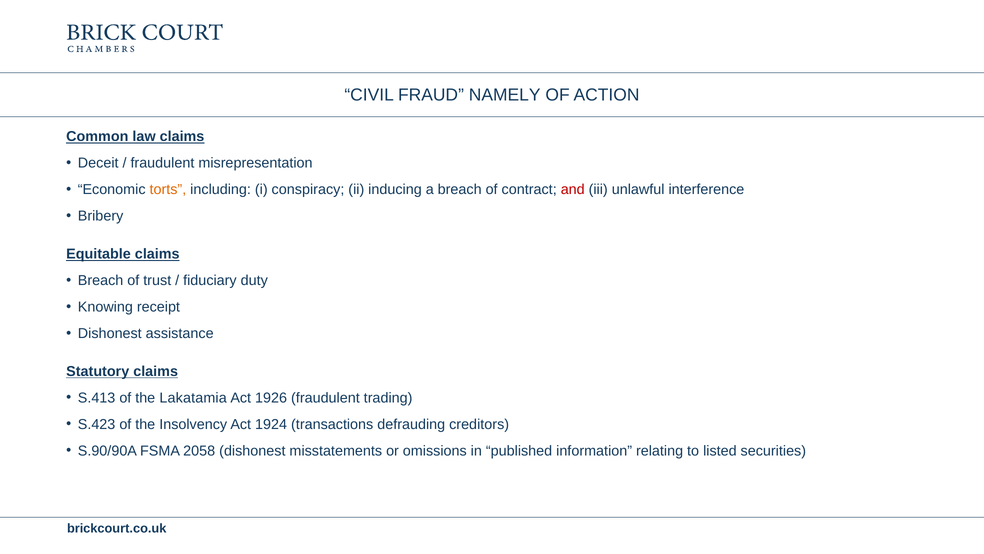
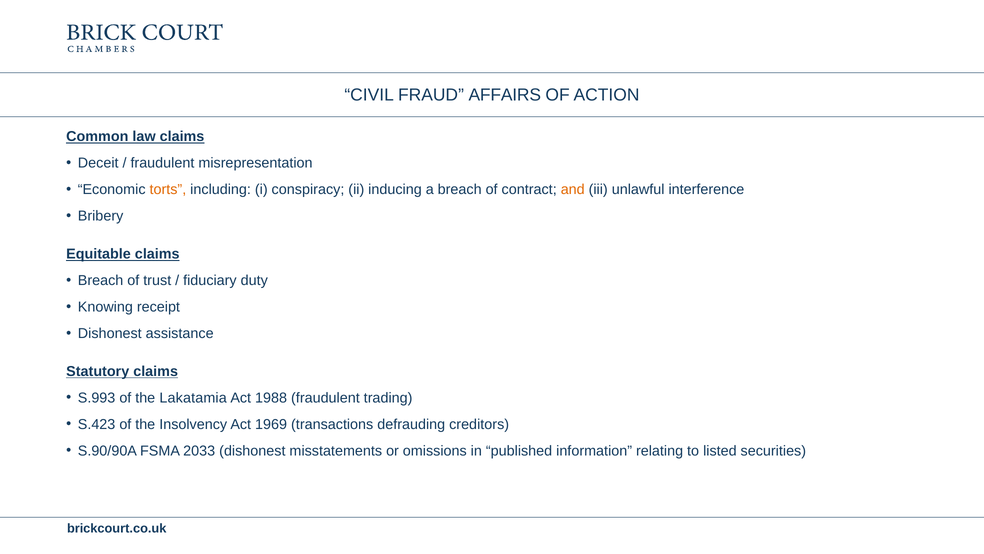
NAMELY: NAMELY -> AFFAIRS
and colour: red -> orange
S.413: S.413 -> S.993
1926: 1926 -> 1988
1924: 1924 -> 1969
2058: 2058 -> 2033
